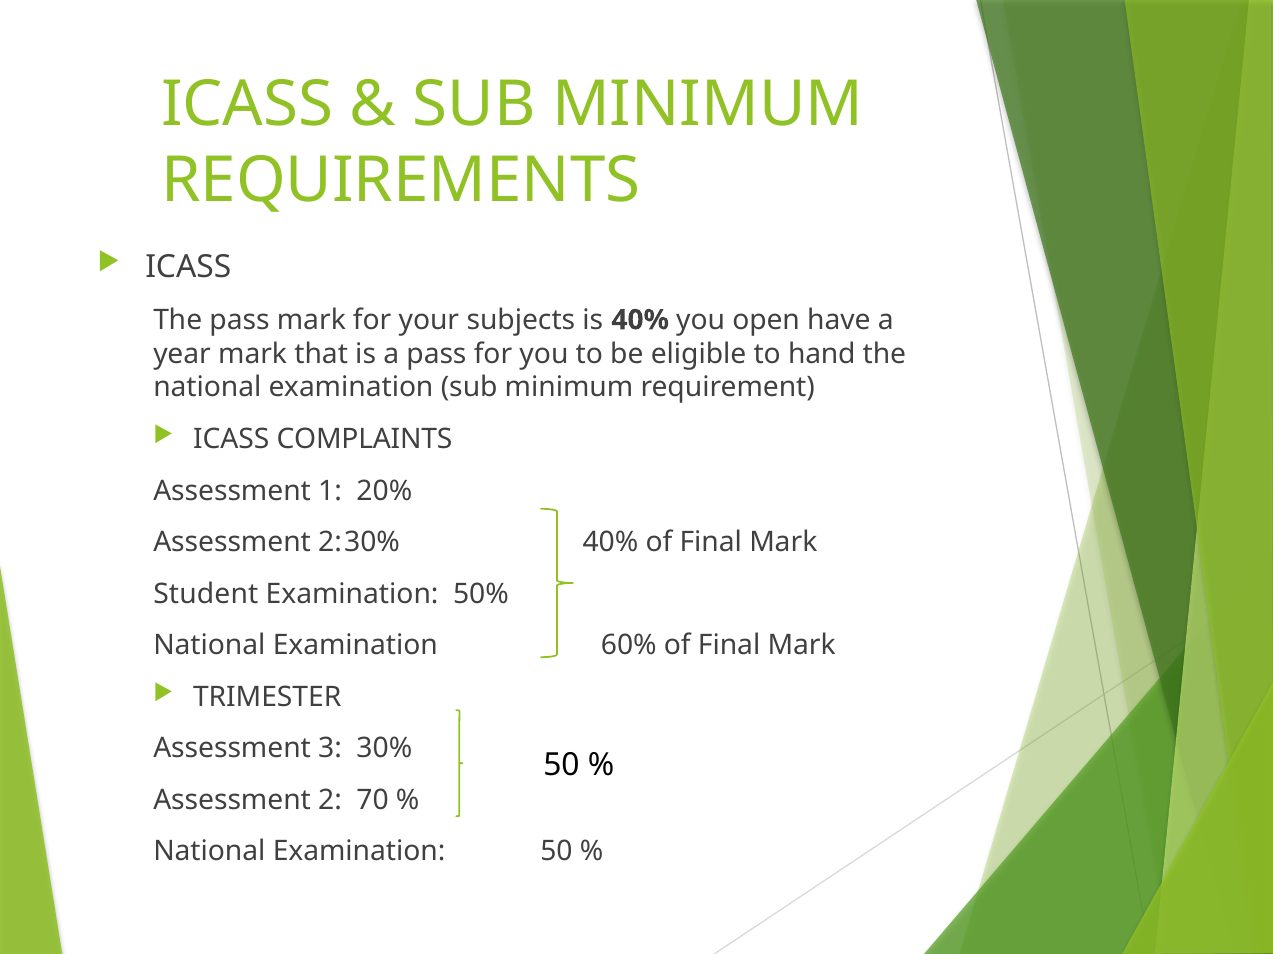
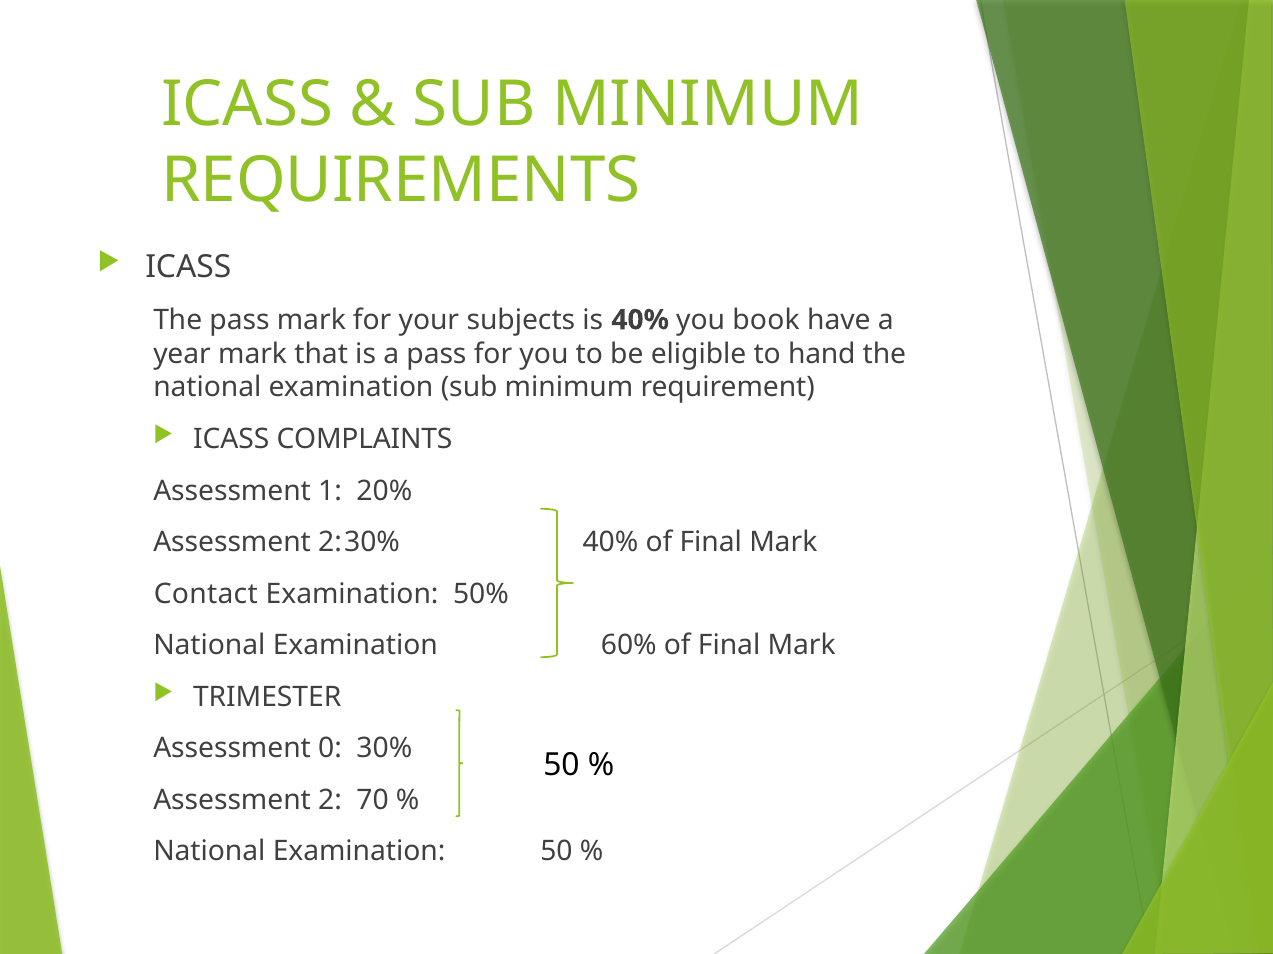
open: open -> book
Student: Student -> Contact
3: 3 -> 0
